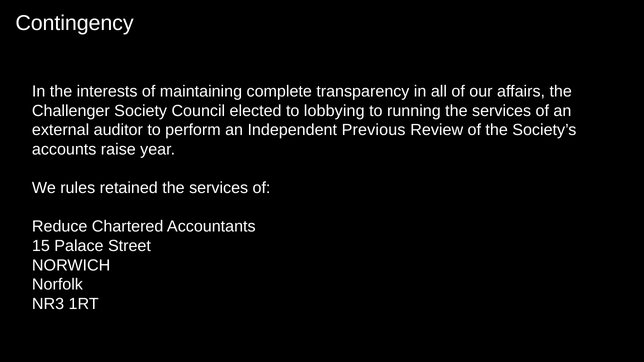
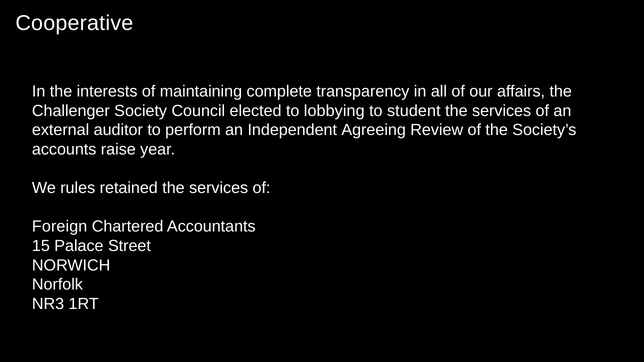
Contingency: Contingency -> Cooperative
running: running -> student
Previous: Previous -> Agreeing
Reduce: Reduce -> Foreign
